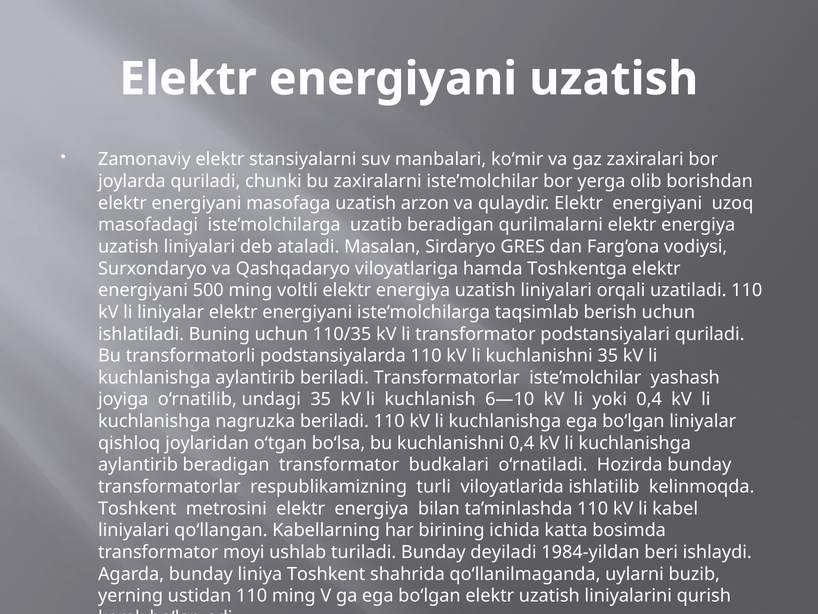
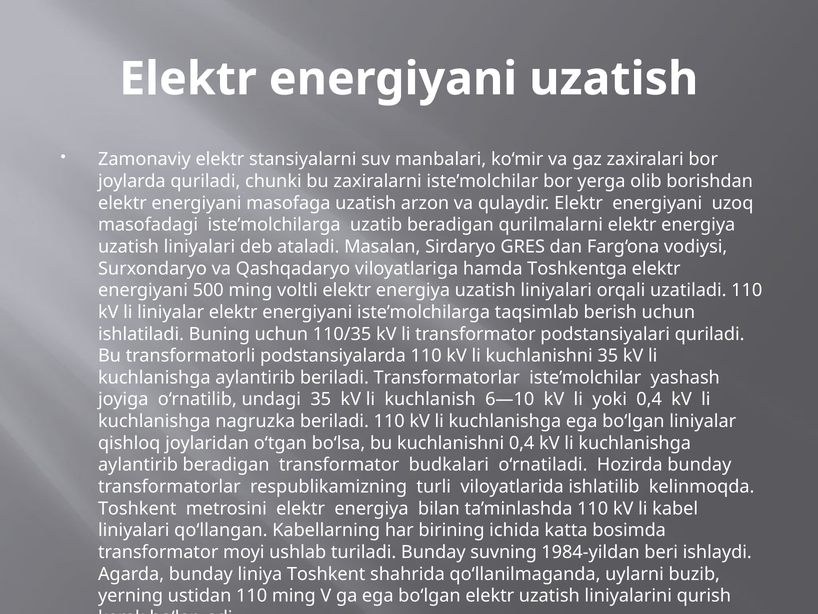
deyiladi: deyiladi -> suvning
